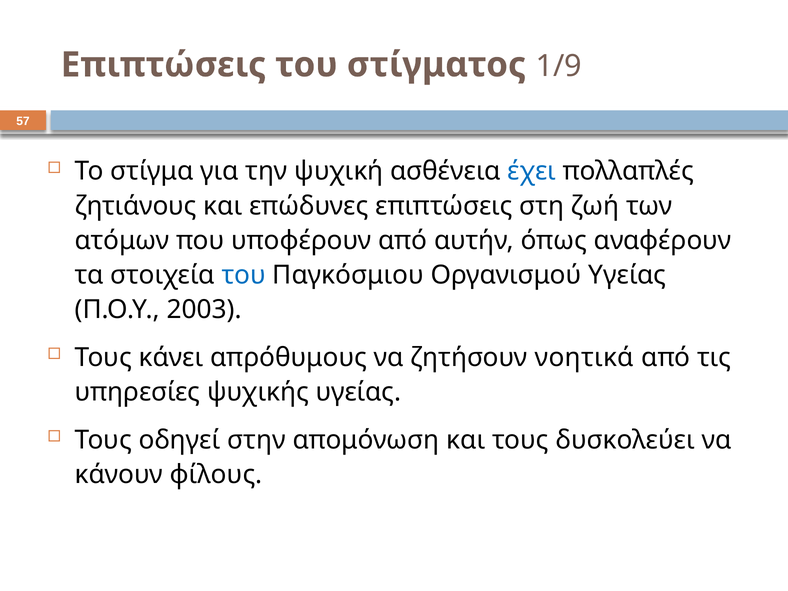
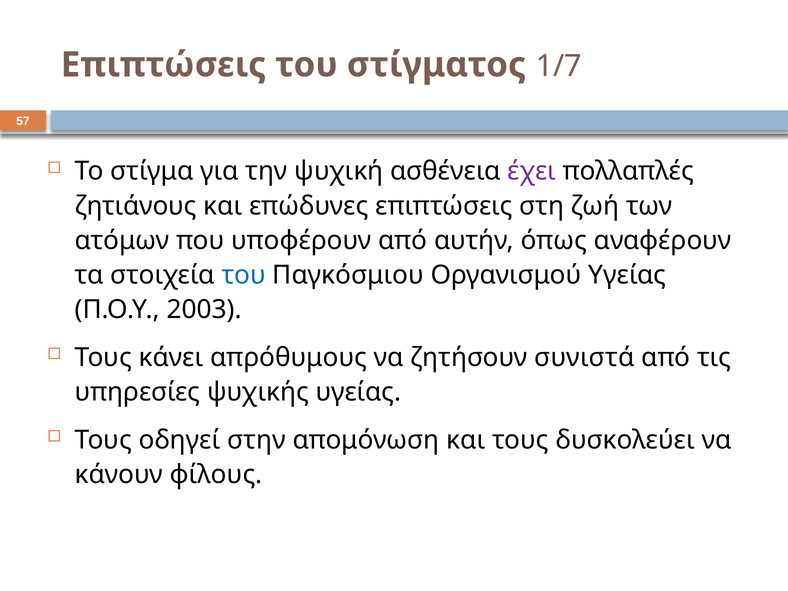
1/9: 1/9 -> 1/7
έχει colour: blue -> purple
νοητικά: νοητικά -> συνιστά
